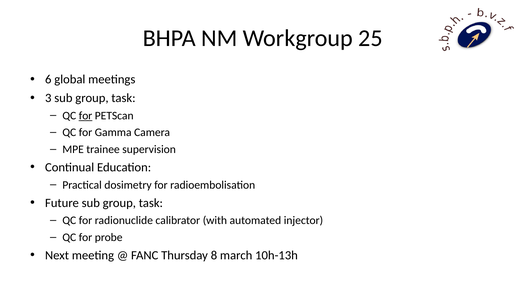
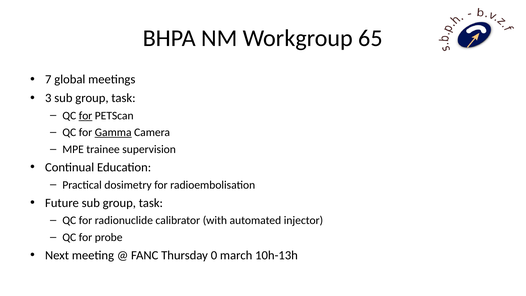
25: 25 -> 65
6: 6 -> 7
Gamma underline: none -> present
8: 8 -> 0
